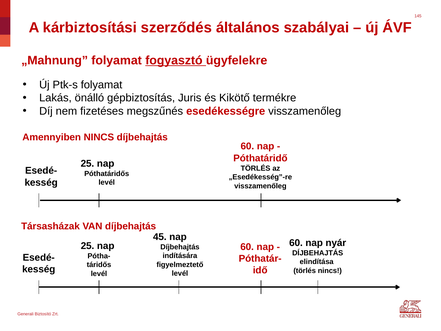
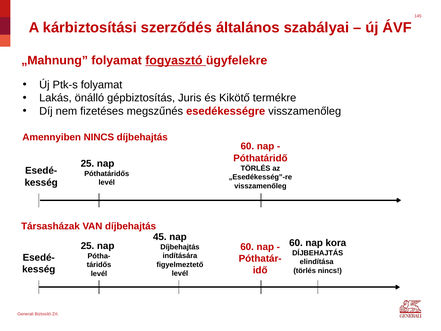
nyár: nyár -> kora
